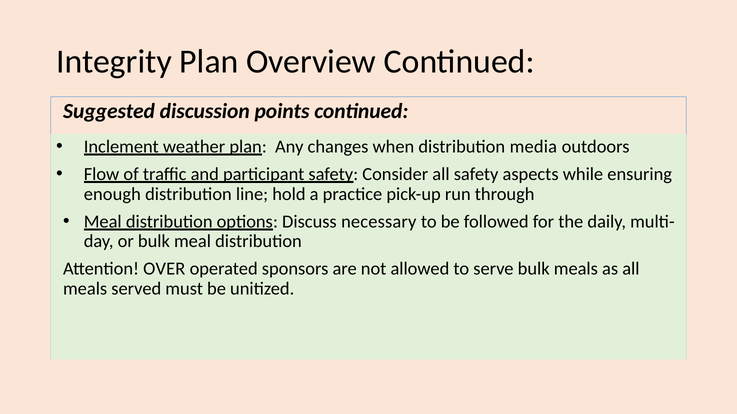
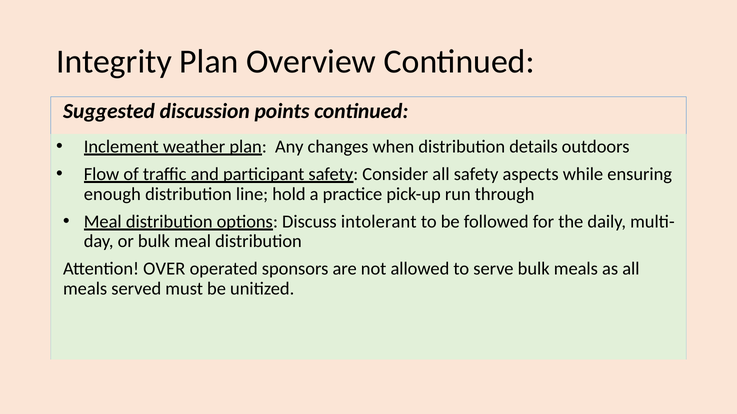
media: media -> details
necessary: necessary -> intolerant
